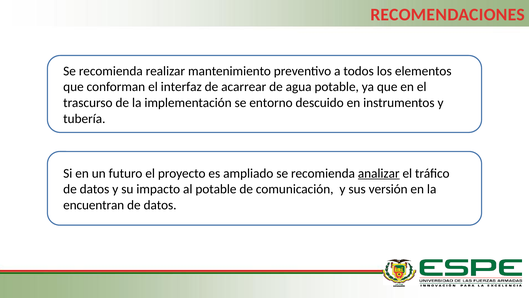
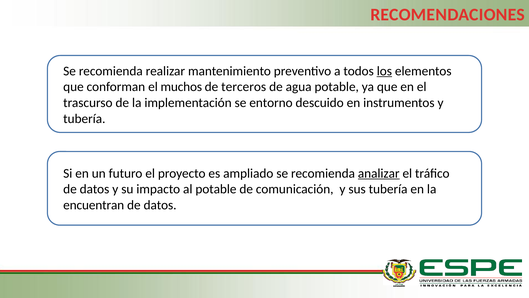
los underline: none -> present
interfaz: interfaz -> muchos
acarrear: acarrear -> terceros
sus versión: versión -> tubería
